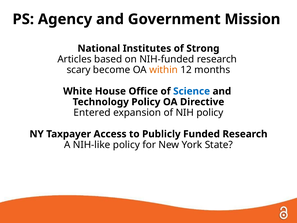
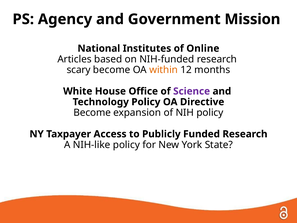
Strong: Strong -> Online
Science colour: blue -> purple
Entered at (92, 113): Entered -> Become
